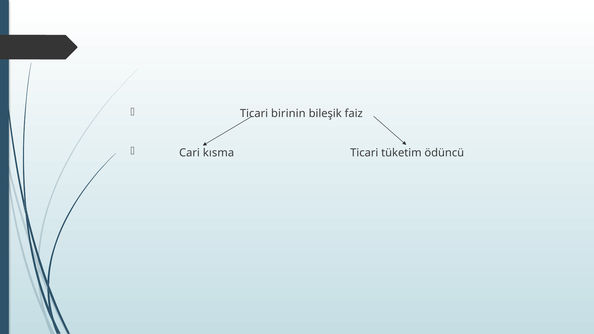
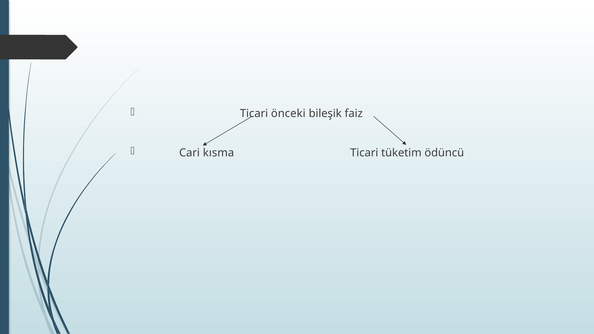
birinin: birinin -> önceki
